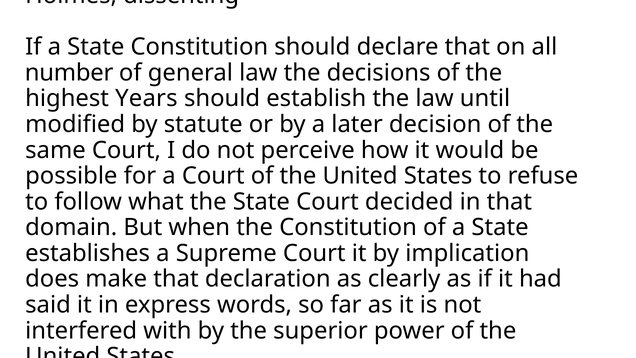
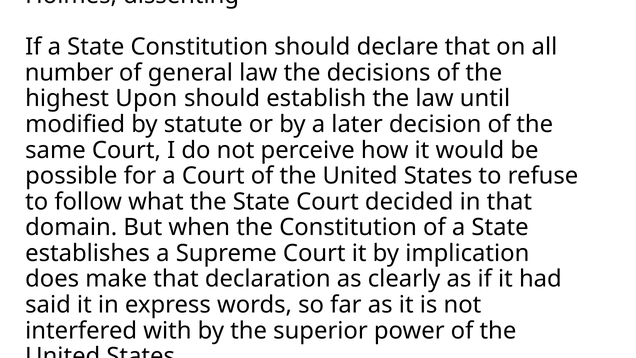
Years: Years -> Upon
